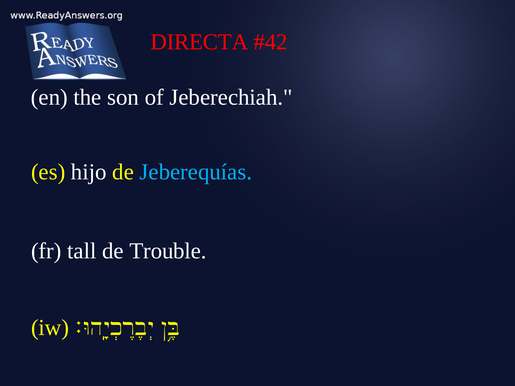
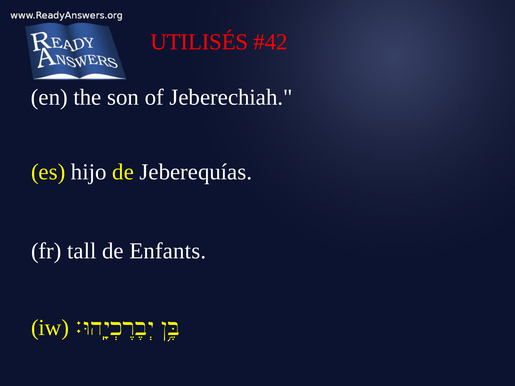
DIRECTA: DIRECTA -> UTILISÉS
Jeberequías colour: light blue -> white
Trouble: Trouble -> Enfants
